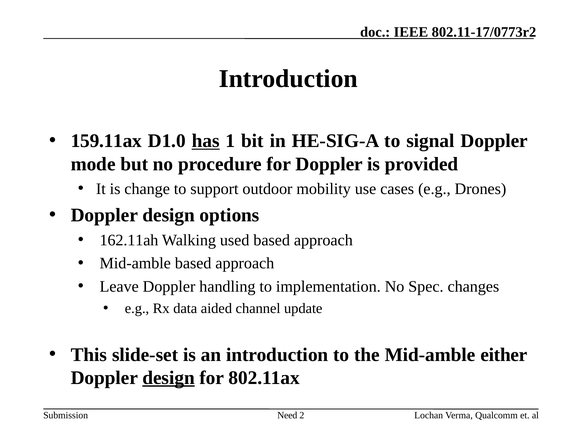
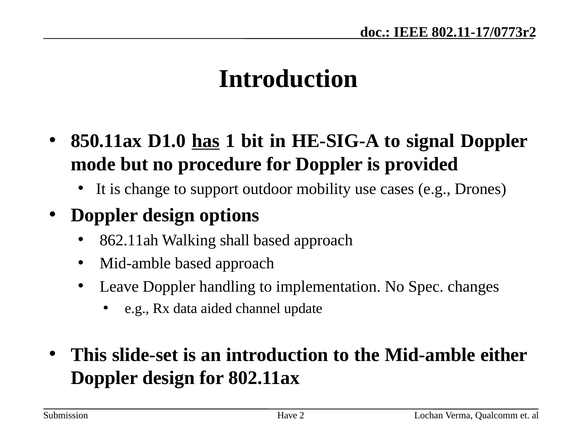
159.11ax: 159.11ax -> 850.11ax
162.11ah: 162.11ah -> 862.11ah
used: used -> shall
design at (169, 378) underline: present -> none
Need: Need -> Have
